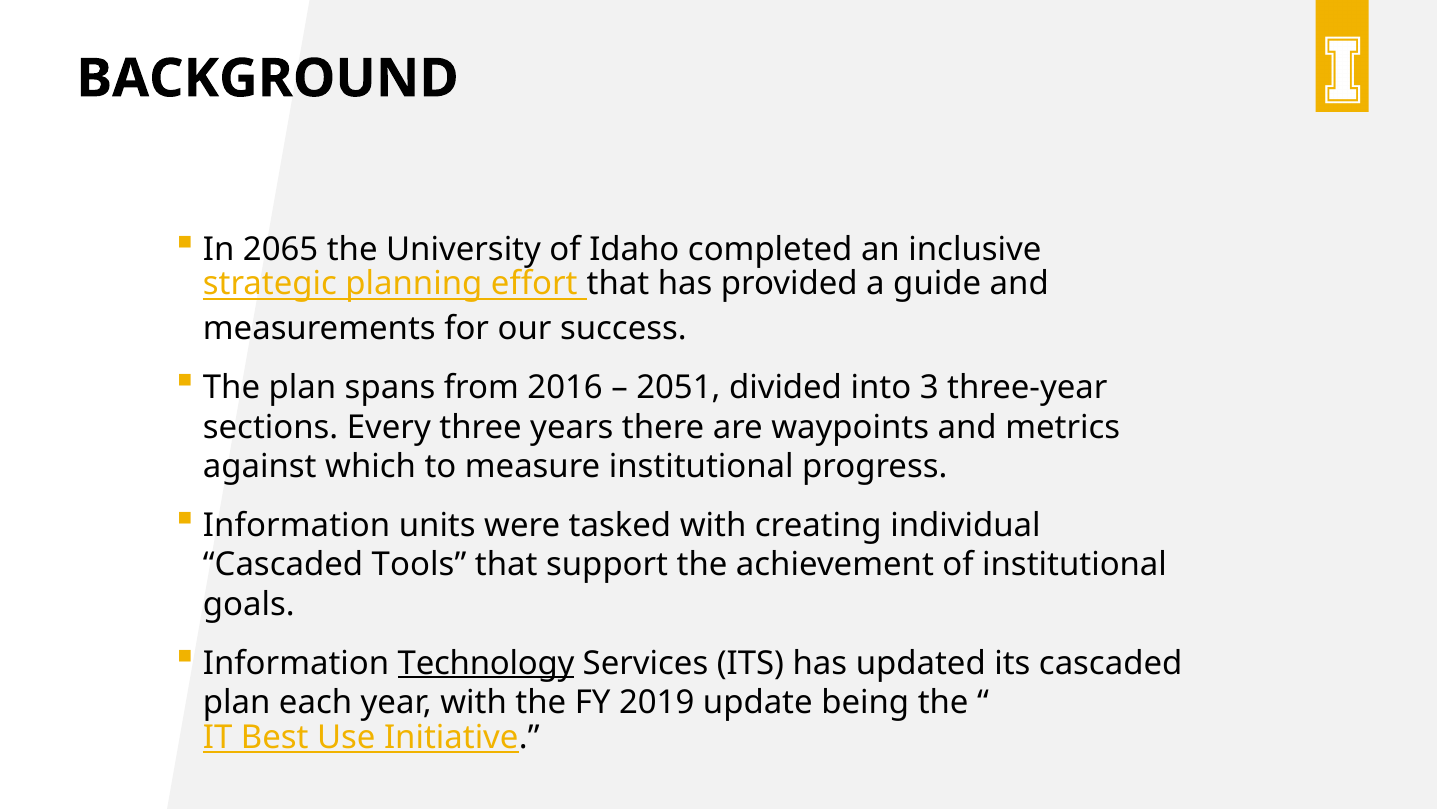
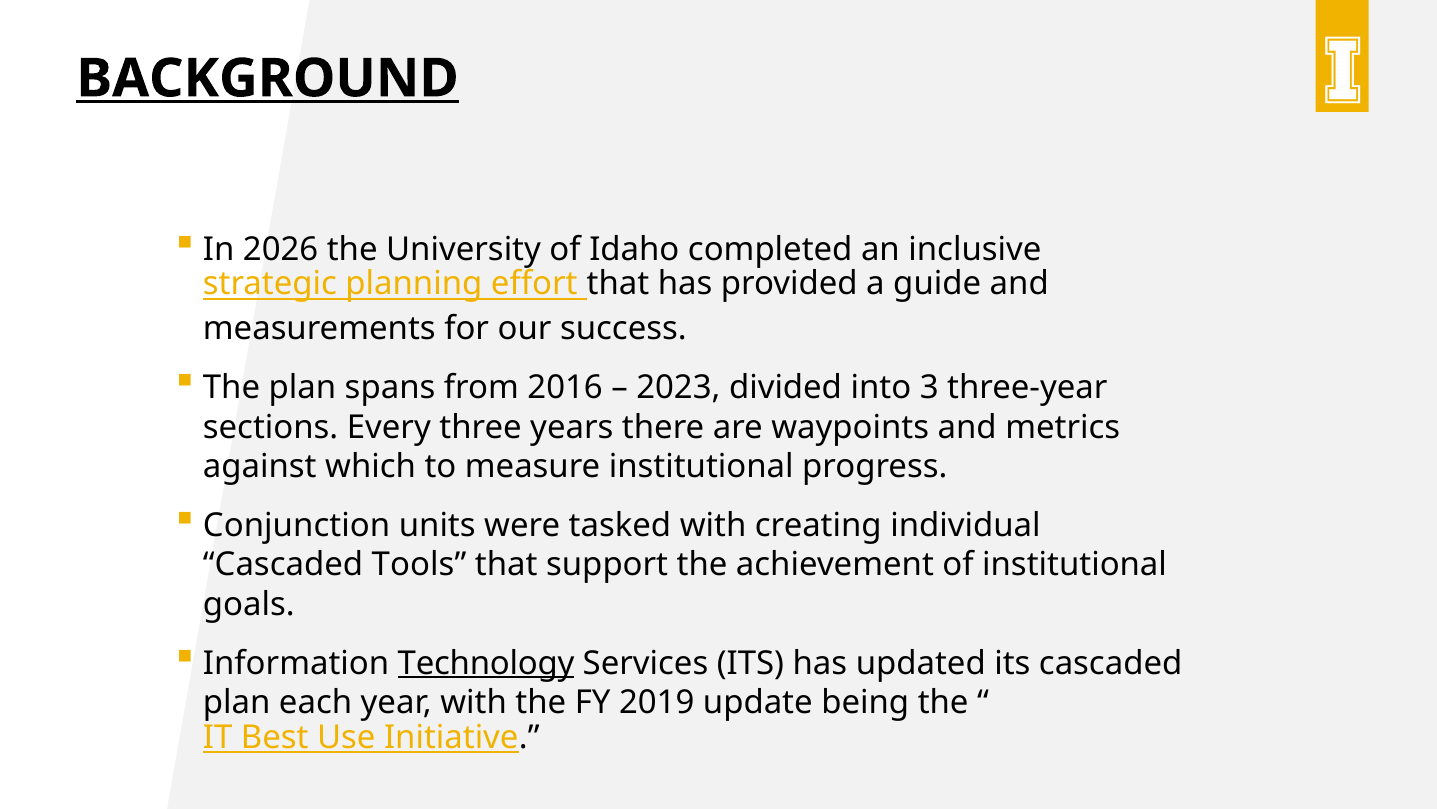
BACKGROUND underline: none -> present
2065: 2065 -> 2026
2051: 2051 -> 2023
Information at (297, 525): Information -> Conjunction
